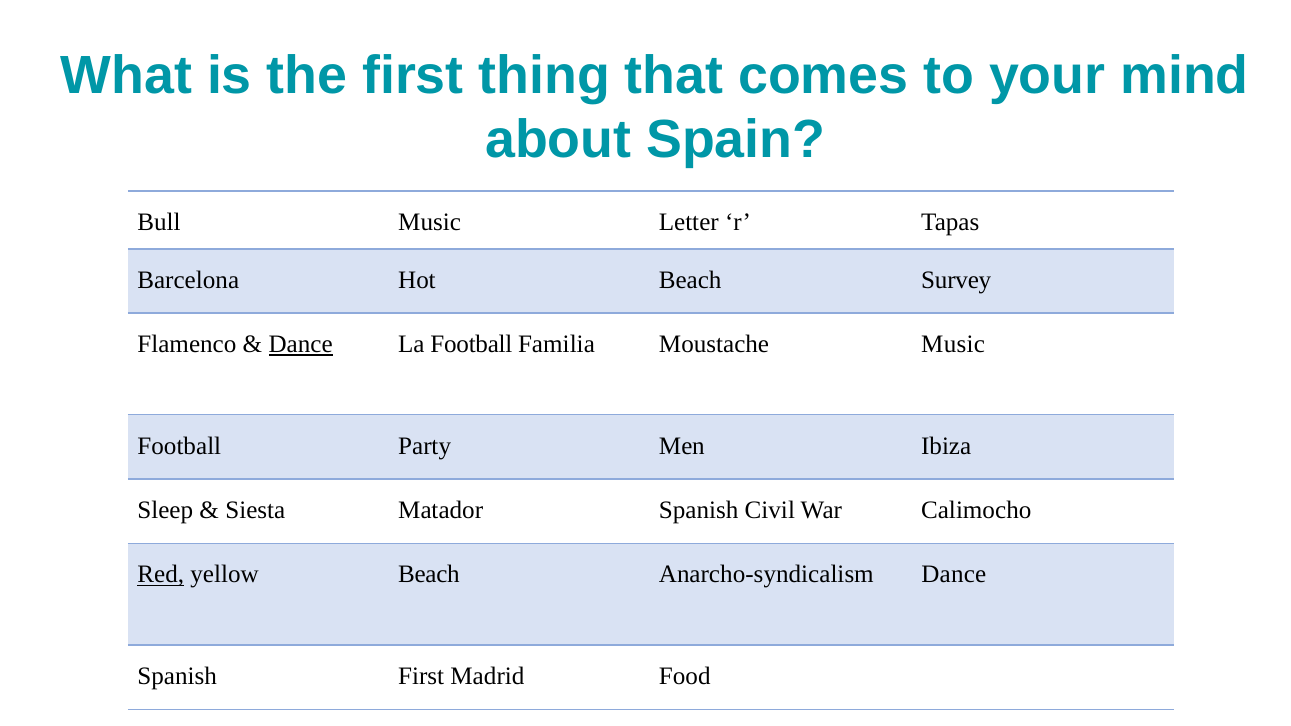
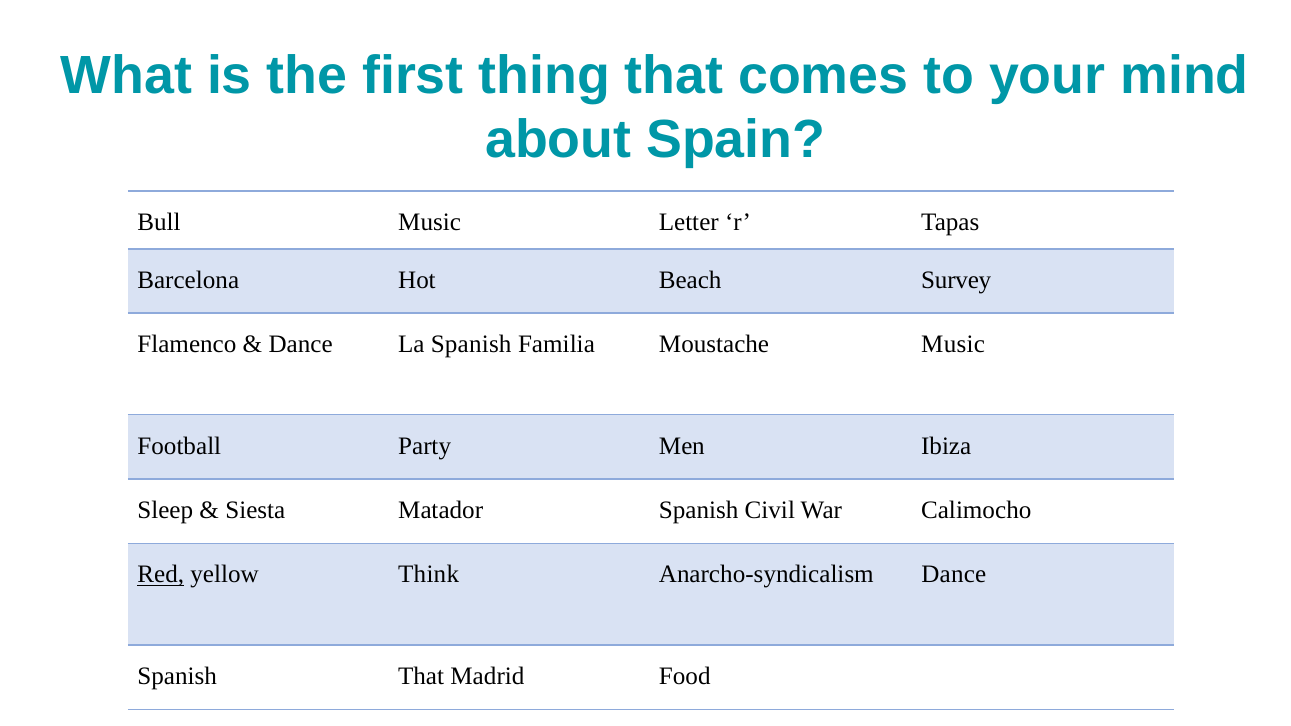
Dance at (301, 344) underline: present -> none
La Football: Football -> Spanish
yellow Beach: Beach -> Think
Spanish First: First -> That
